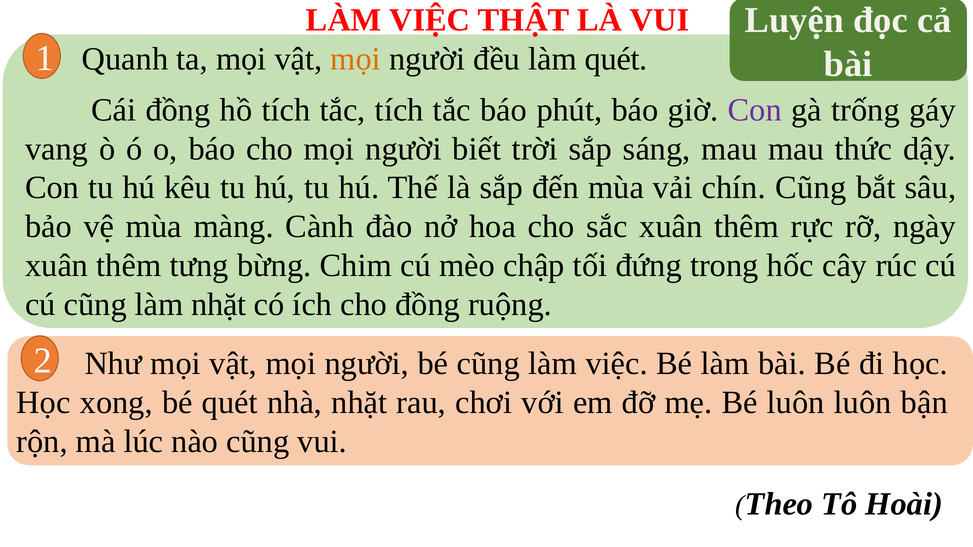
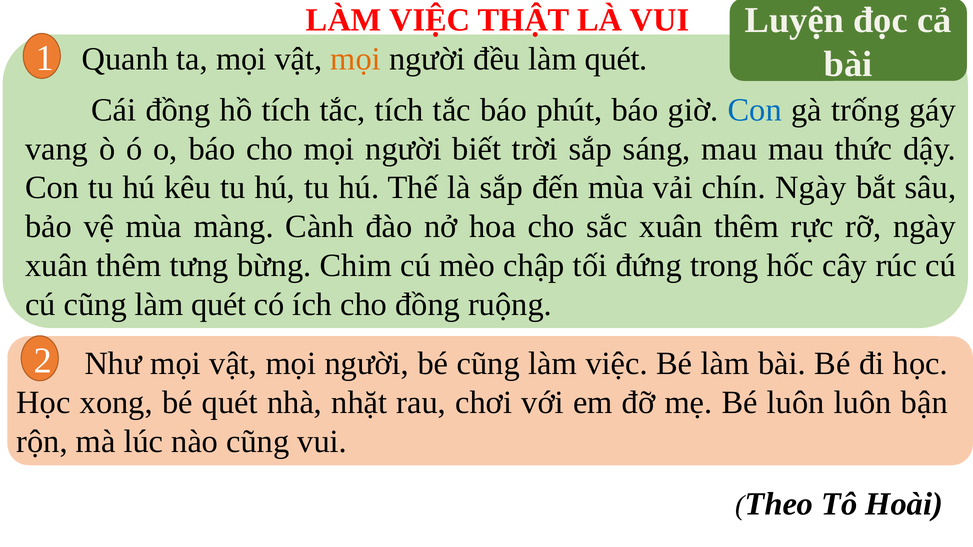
Con at (755, 110) colour: purple -> blue
chín Cũng: Cũng -> Ngày
cũng làm nhặt: nhặt -> quét
